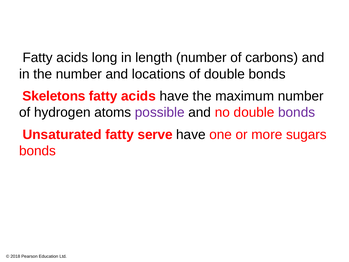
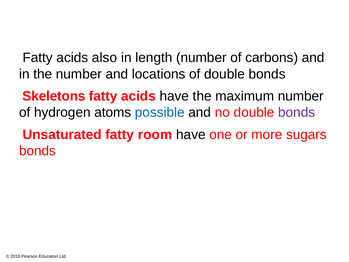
long: long -> also
possible colour: purple -> blue
serve: serve -> room
